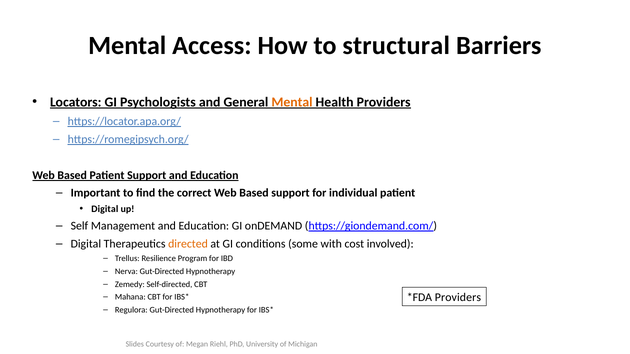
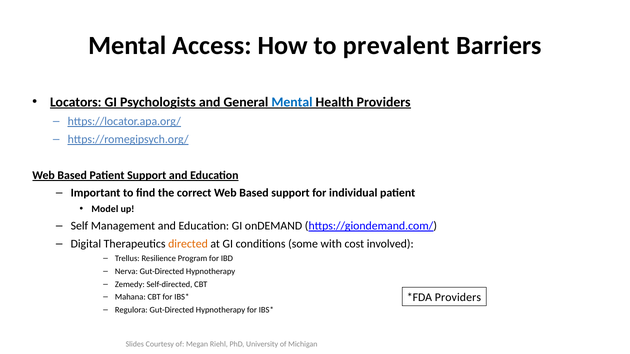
structural: structural -> prevalent
Mental at (292, 102) colour: orange -> blue
Digital at (105, 209): Digital -> Model
